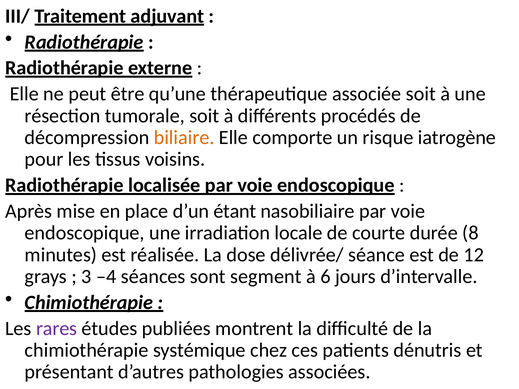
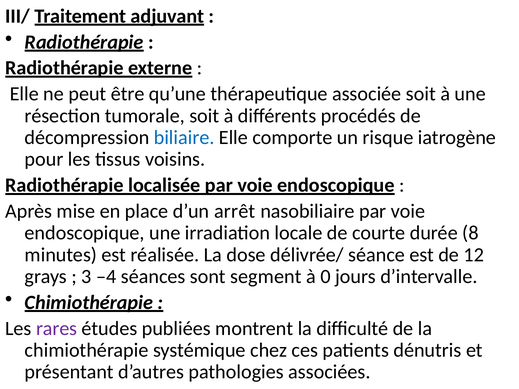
biliaire colour: orange -> blue
étant: étant -> arrêt
6: 6 -> 0
